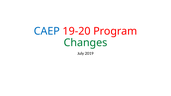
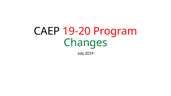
CAEP colour: blue -> black
